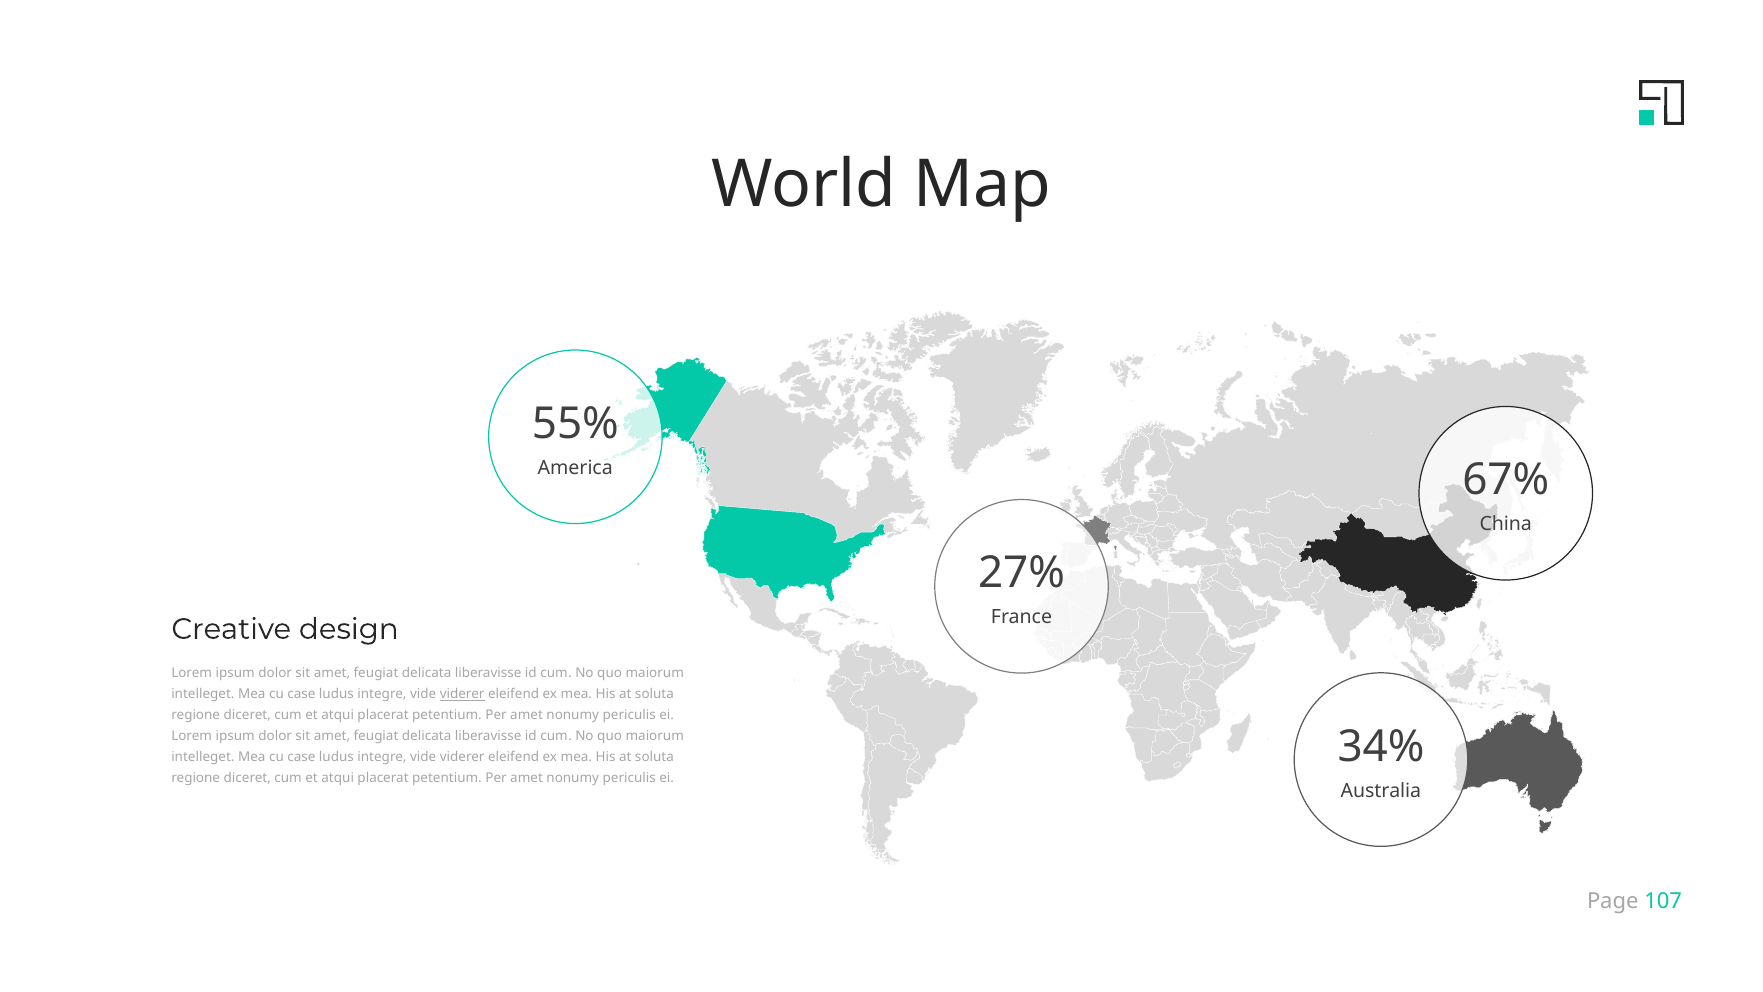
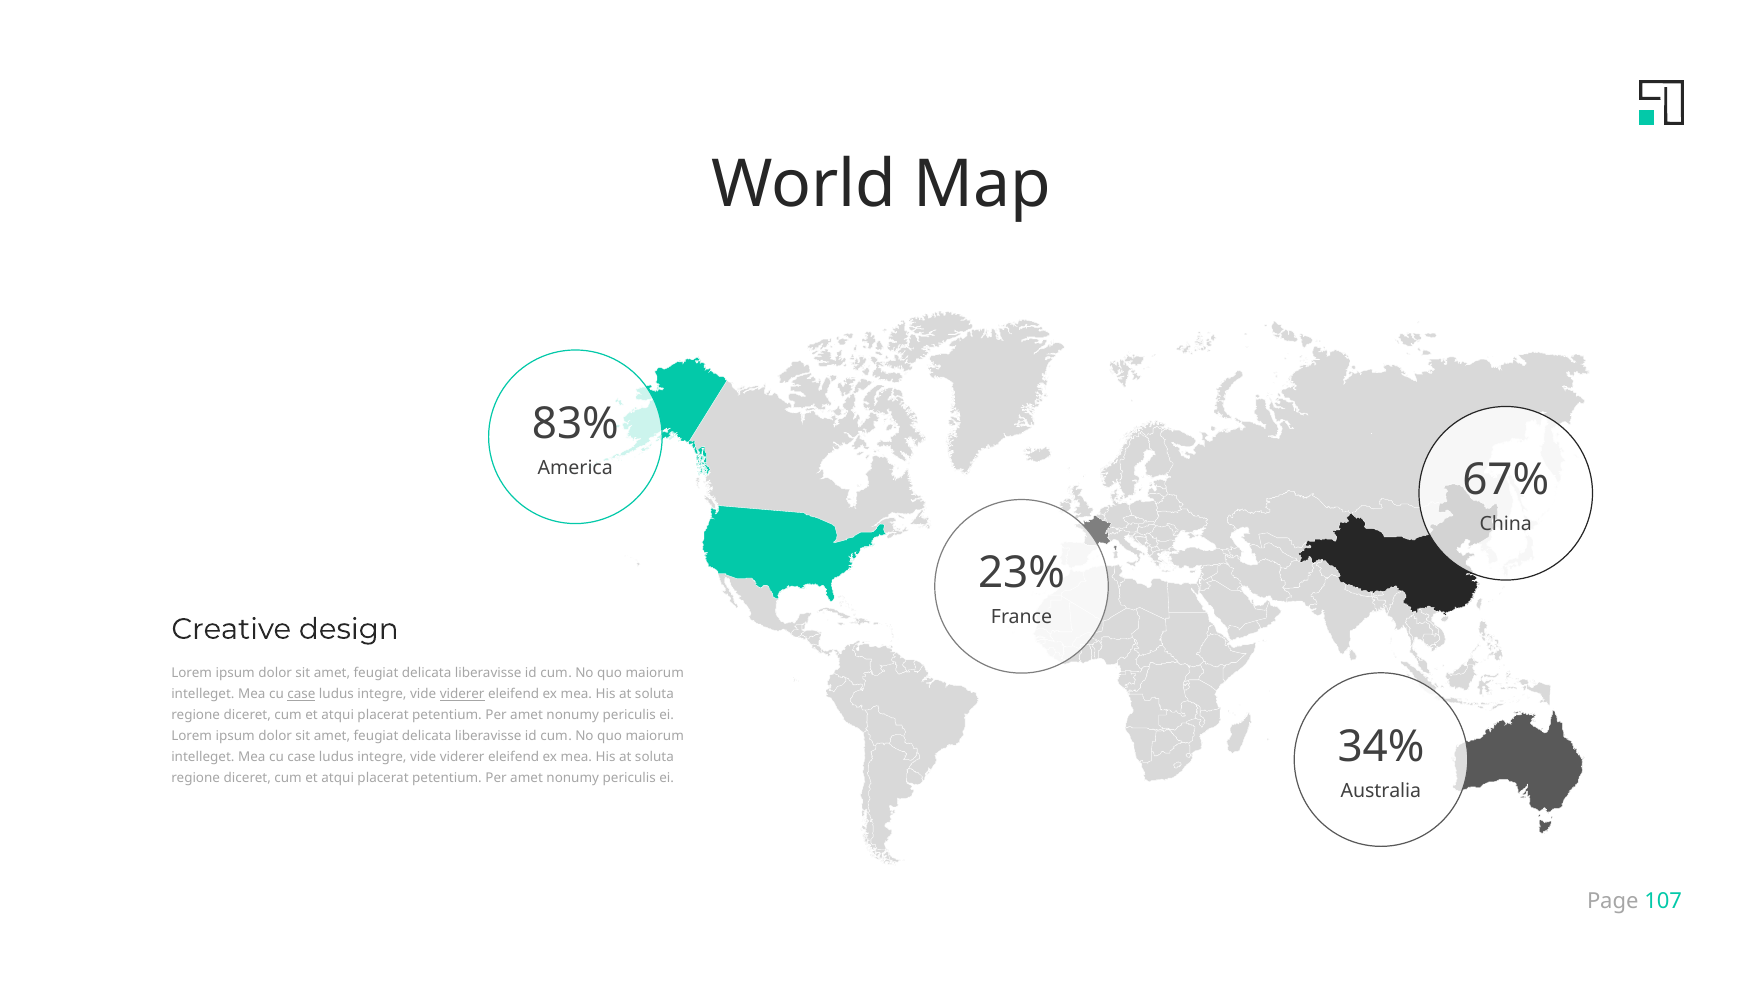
55%: 55% -> 83%
27%: 27% -> 23%
case at (301, 694) underline: none -> present
